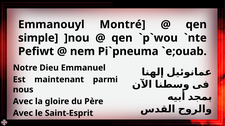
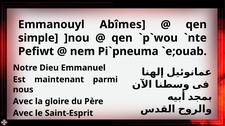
Montré: Montré -> Abîmes
